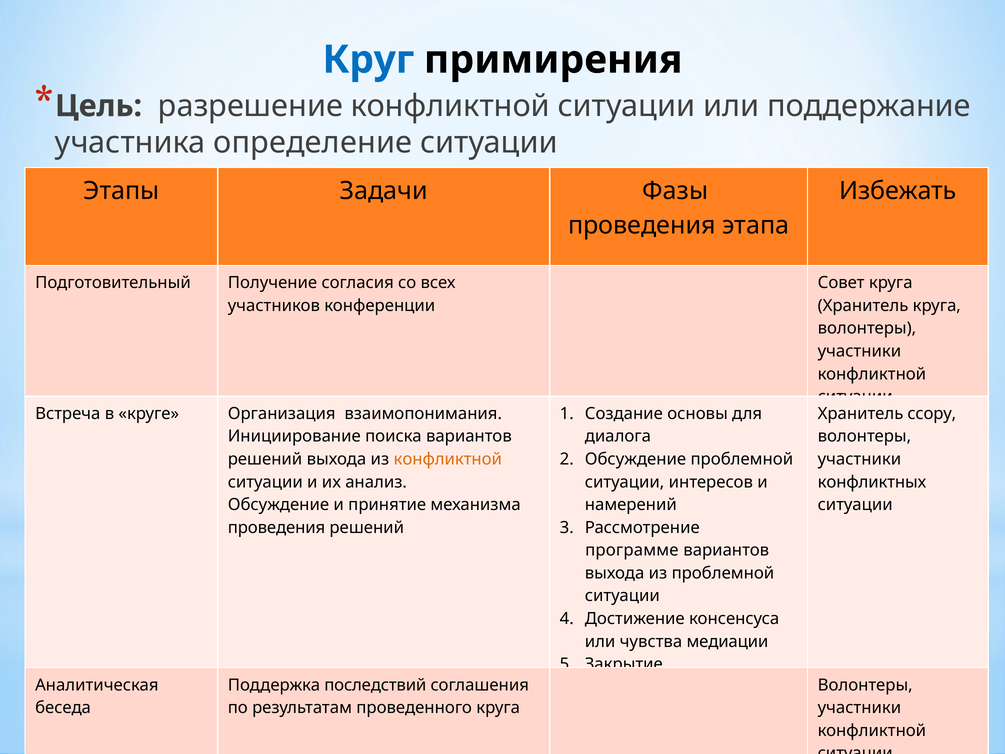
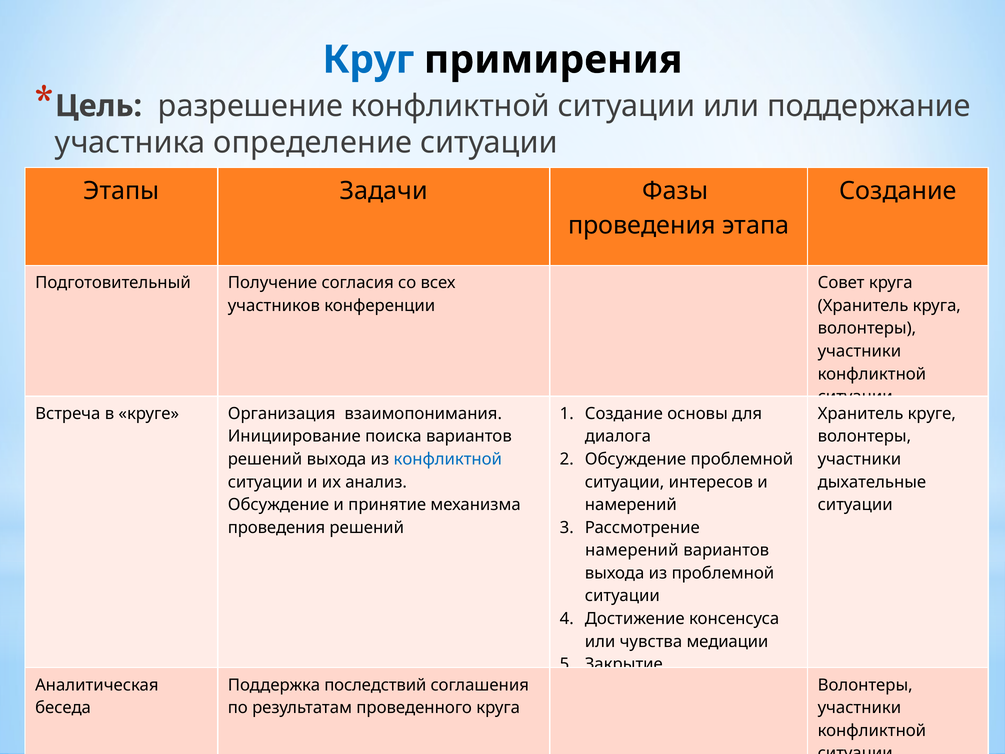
Избежать at (898, 191): Избежать -> Создание
Хранитель ссору: ссору -> круге
конфликтной at (448, 459) colour: orange -> blue
конфликтных: конфликтных -> дыхательные
программе at (632, 550): программе -> намерений
